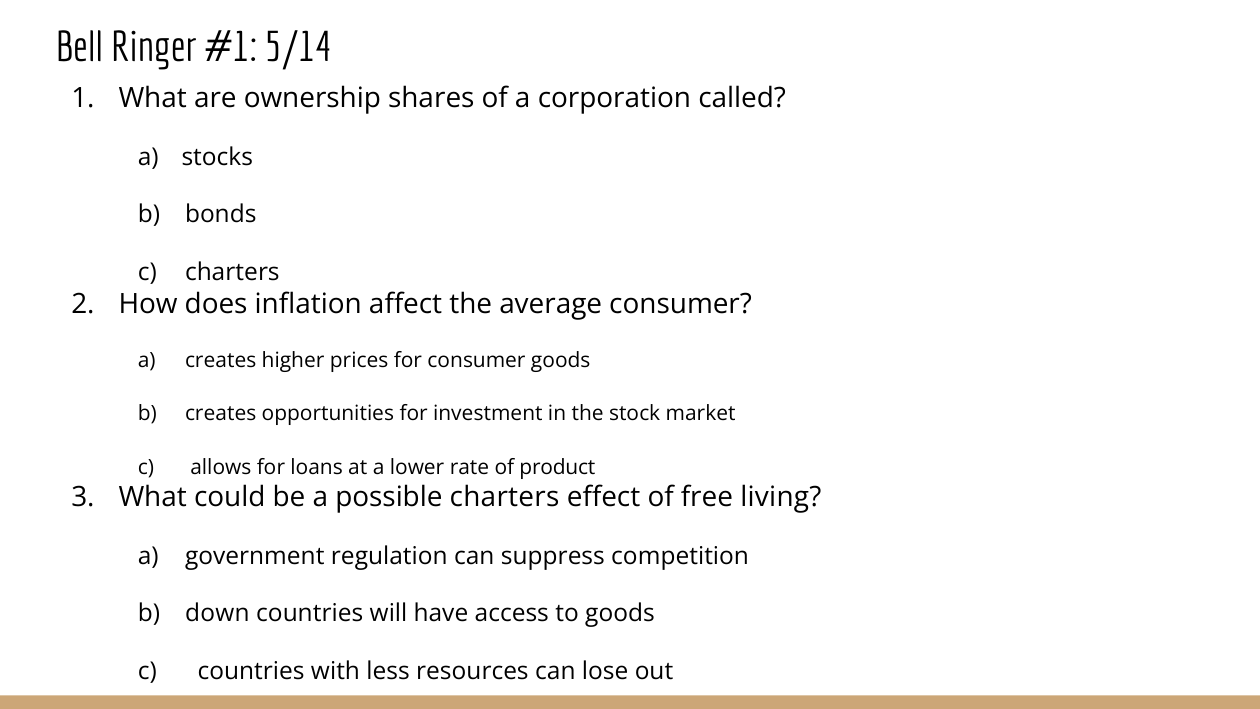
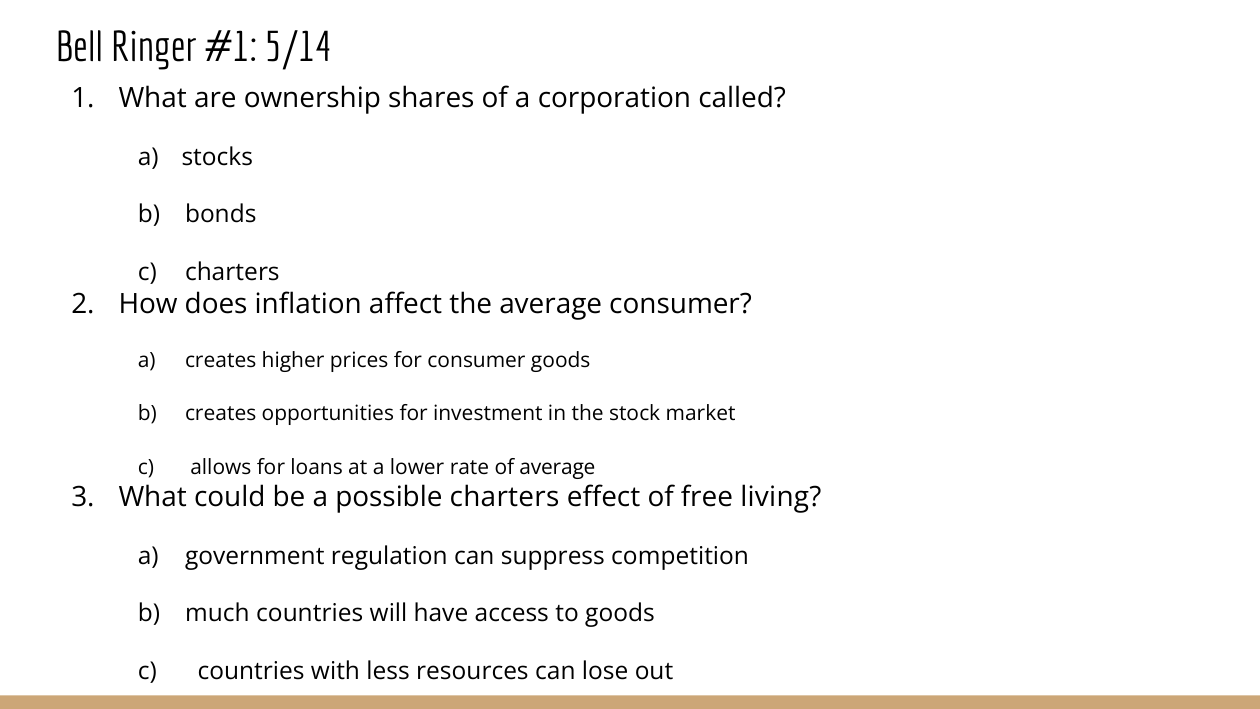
of product: product -> average
down: down -> much
